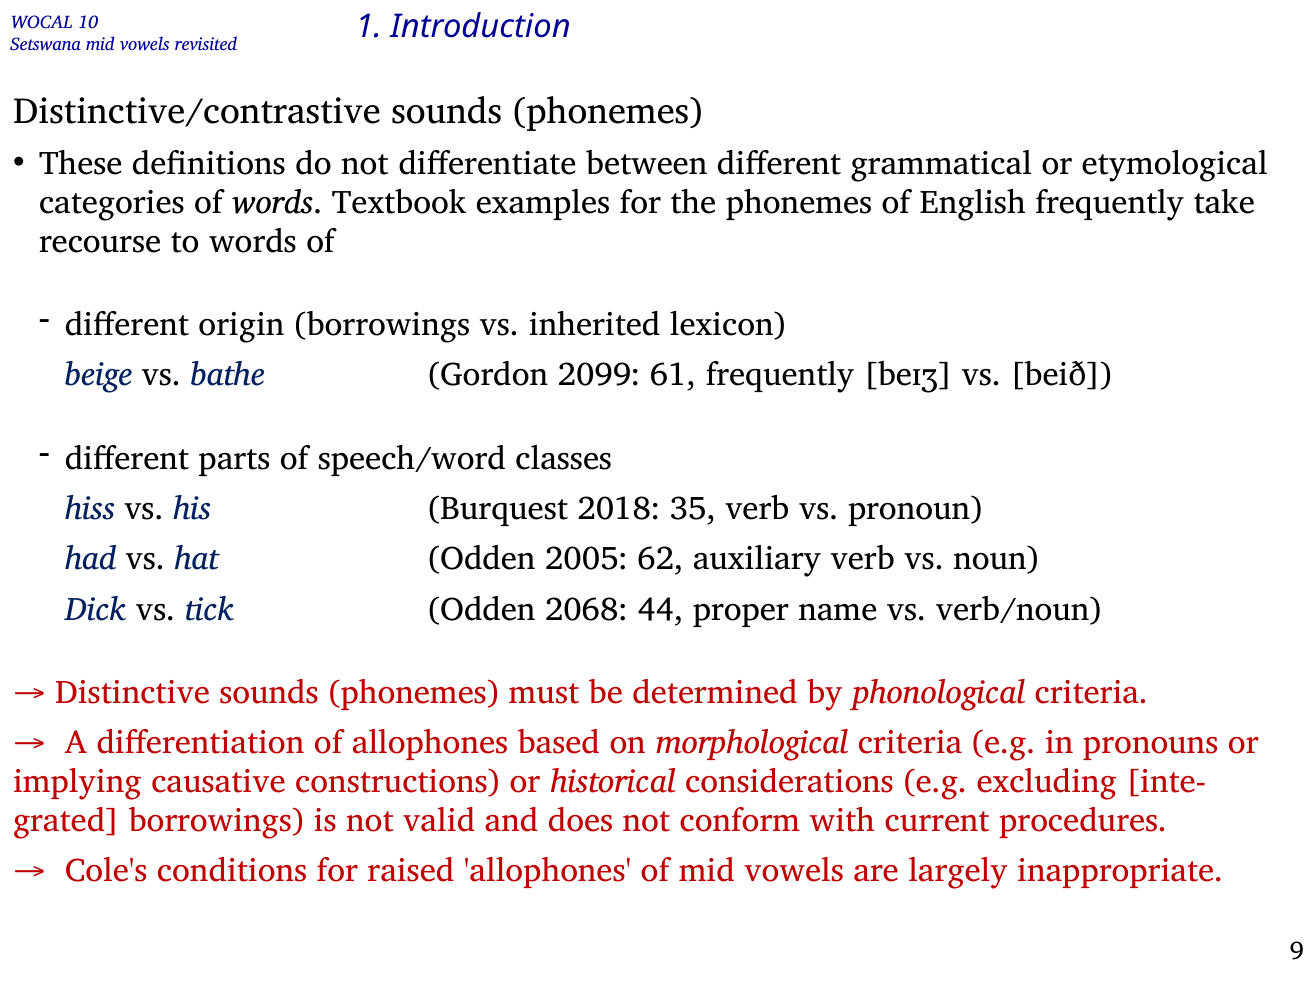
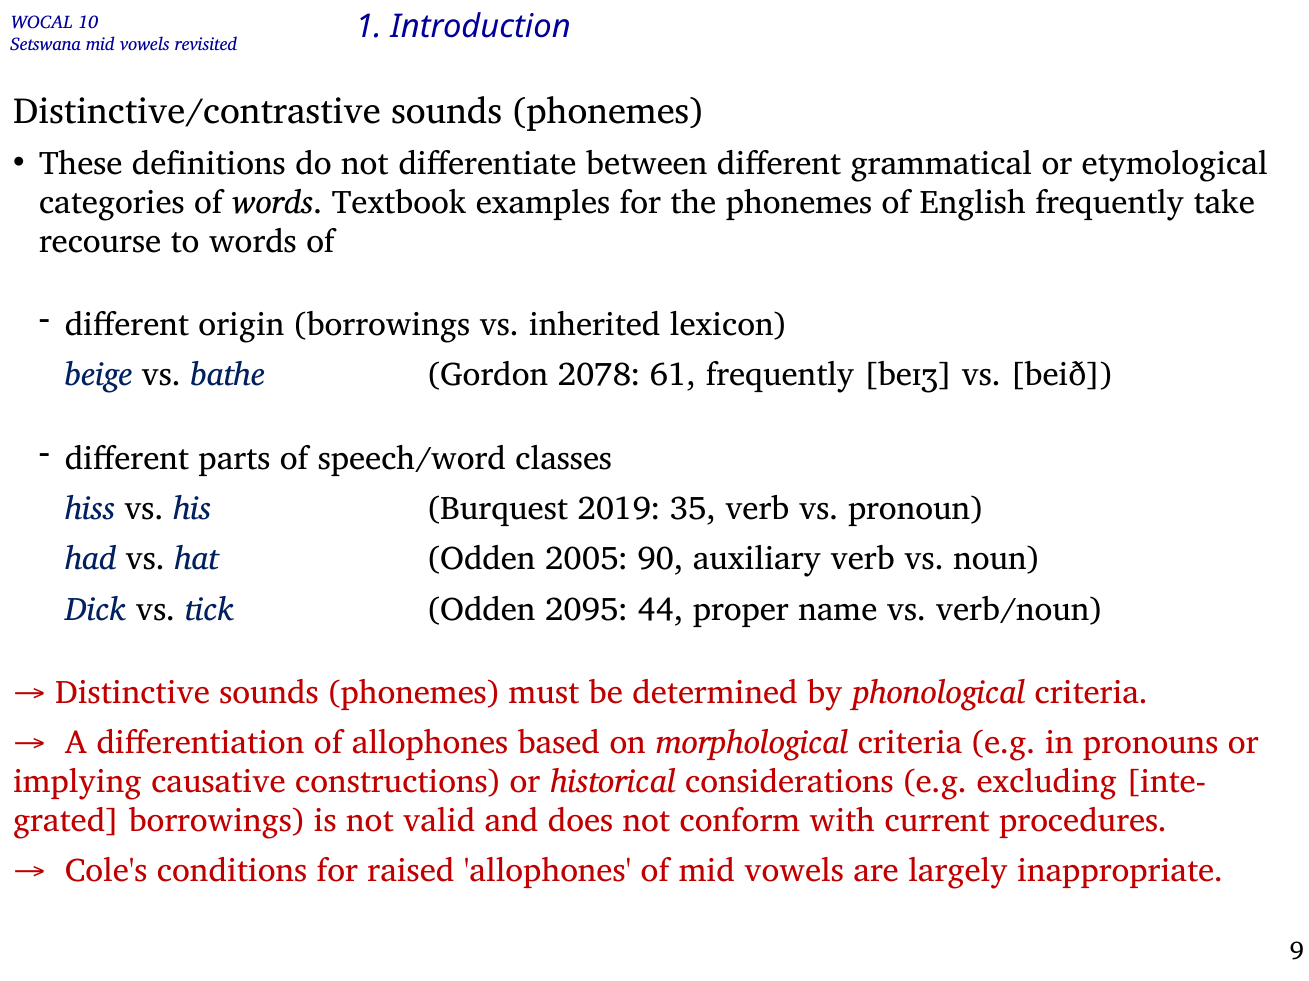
2099: 2099 -> 2078
2018: 2018 -> 2019
62: 62 -> 90
2068: 2068 -> 2095
